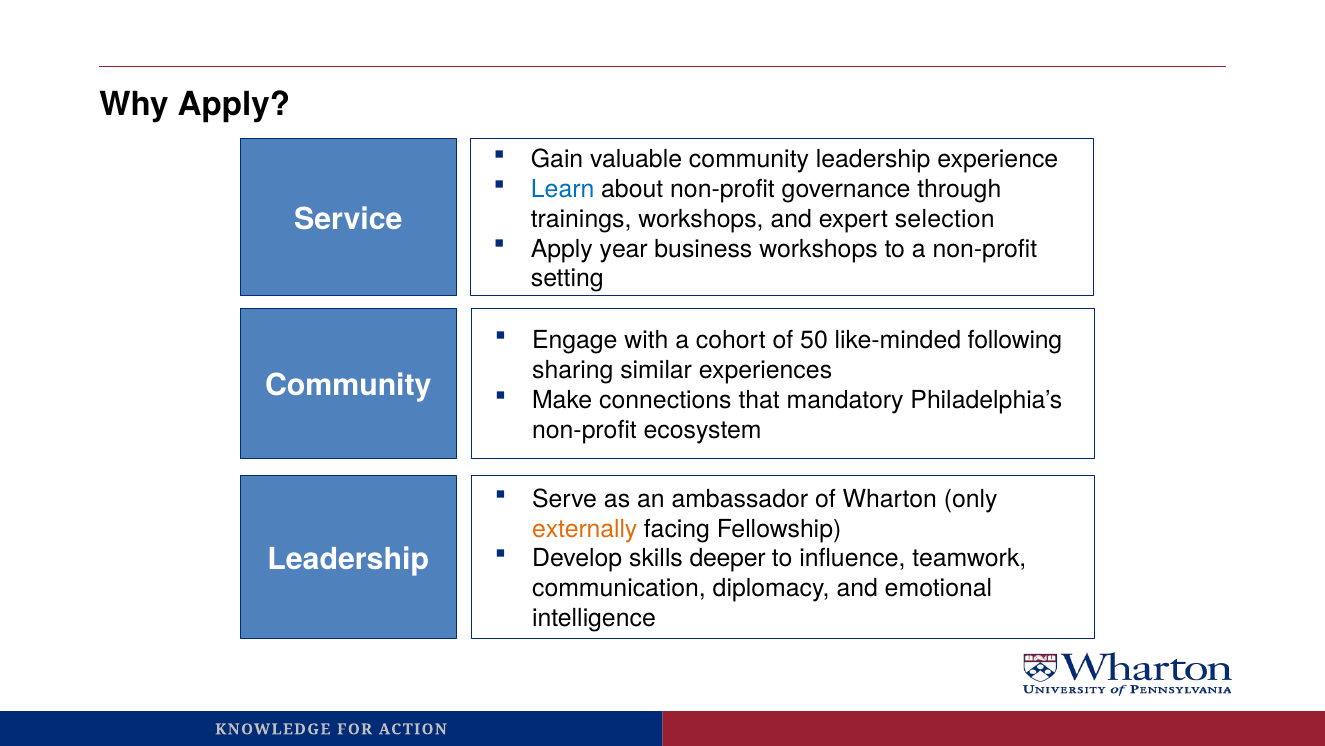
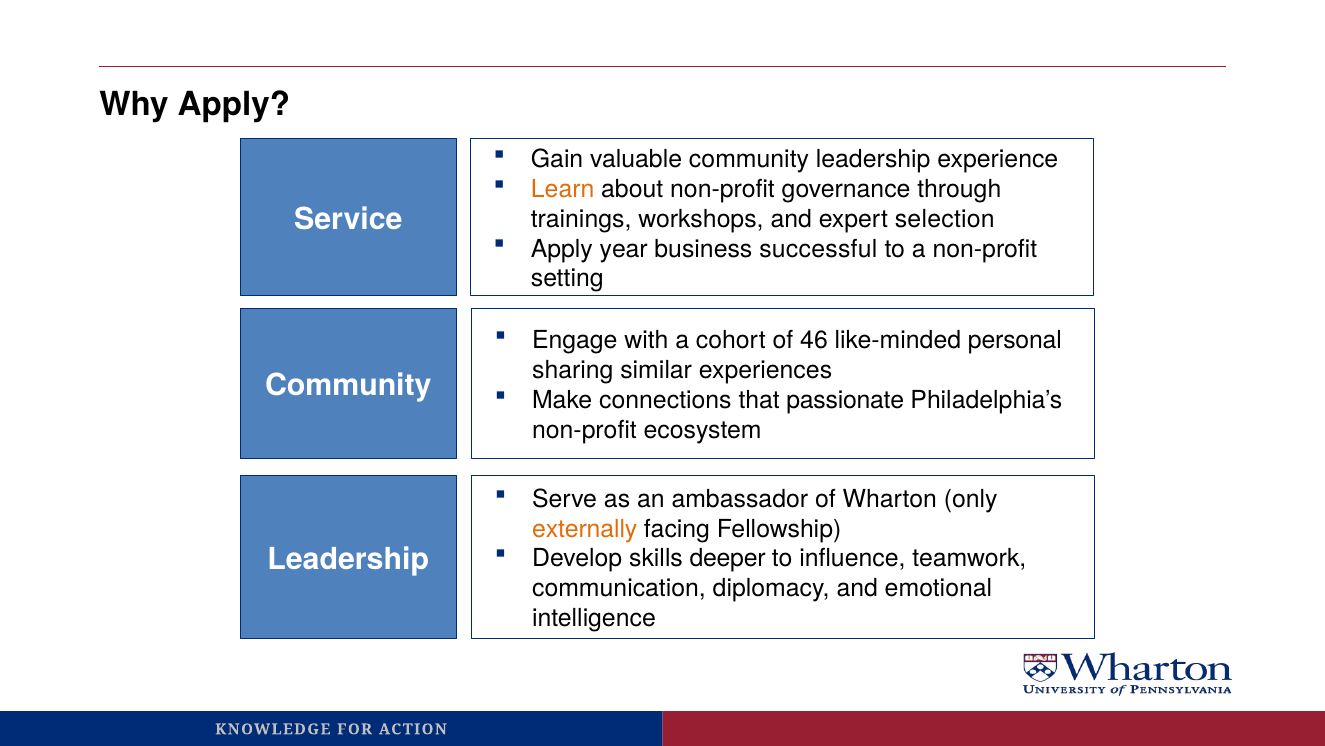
Learn colour: blue -> orange
business workshops: workshops -> successful
50: 50 -> 46
following: following -> personal
mandatory: mandatory -> passionate
